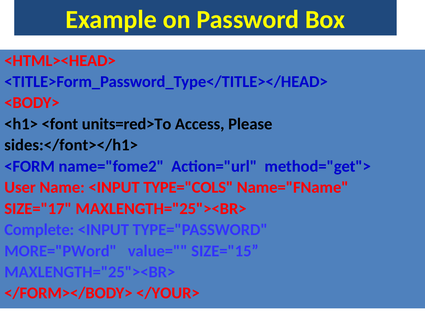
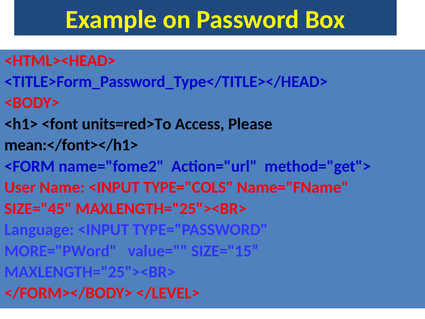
sides:</font></h1>: sides:</font></h1> -> mean:</font></h1>
SIZE="17: SIZE="17 -> SIZE="45
Complete: Complete -> Language
</YOUR>: </YOUR> -> </LEVEL>
